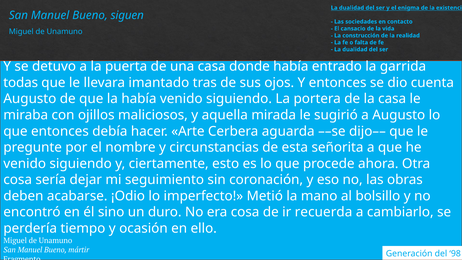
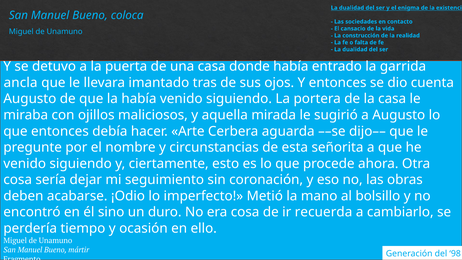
siguen: siguen -> coloca
todas: todas -> ancla
